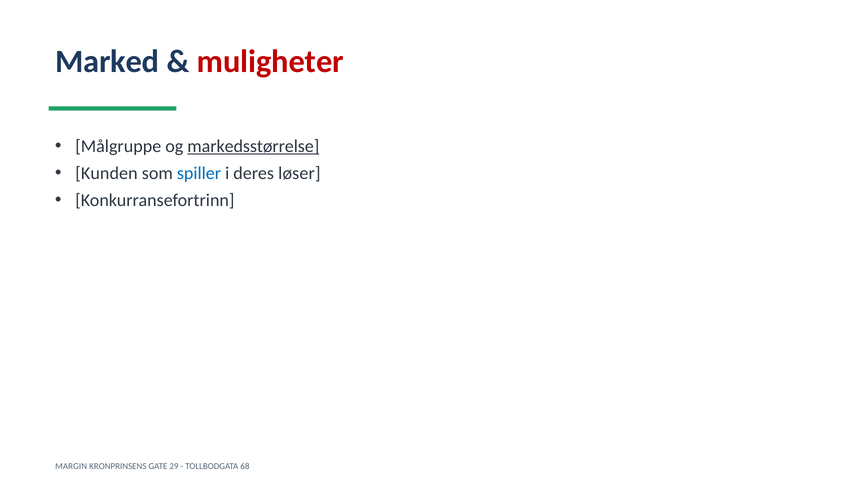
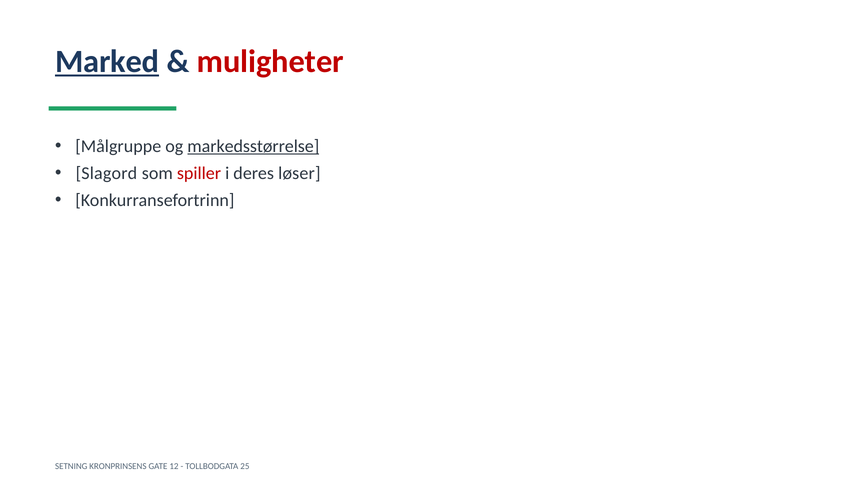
Marked underline: none -> present
Kunden: Kunden -> Slagord
spiller colour: blue -> red
MARGIN: MARGIN -> SETNING
29: 29 -> 12
68: 68 -> 25
